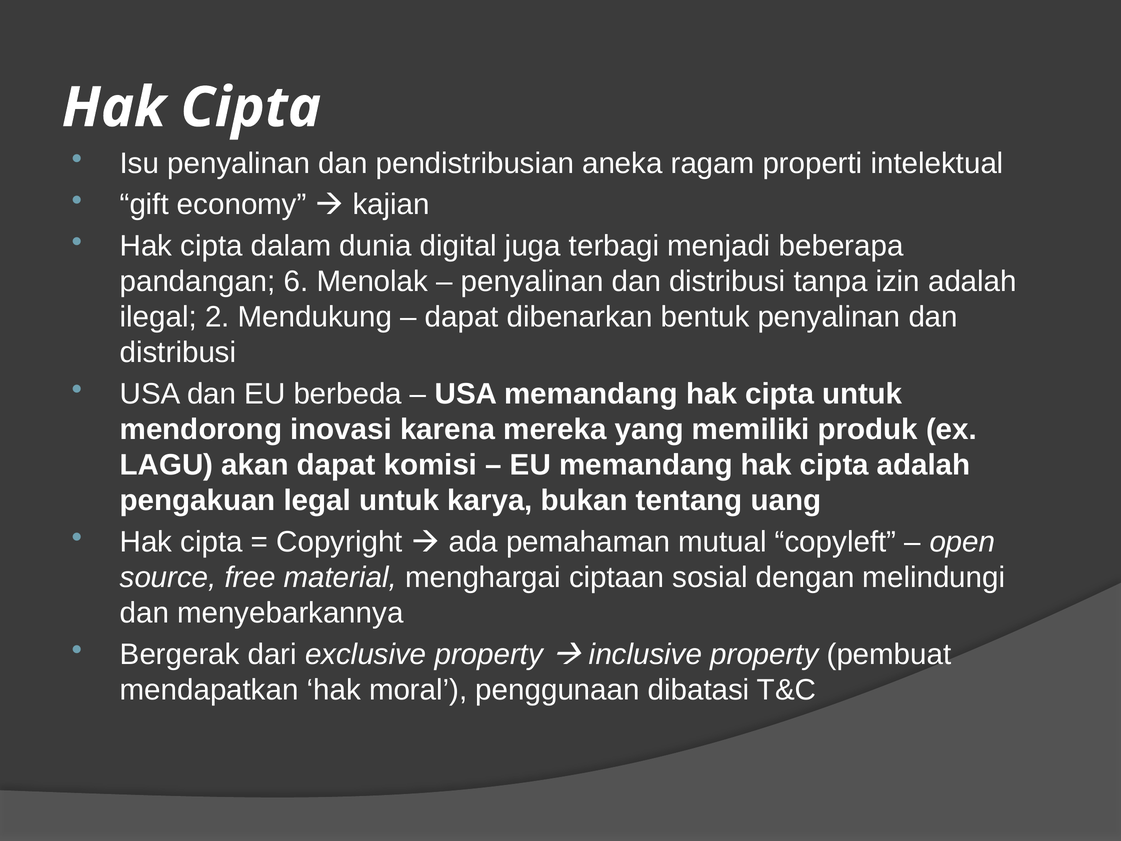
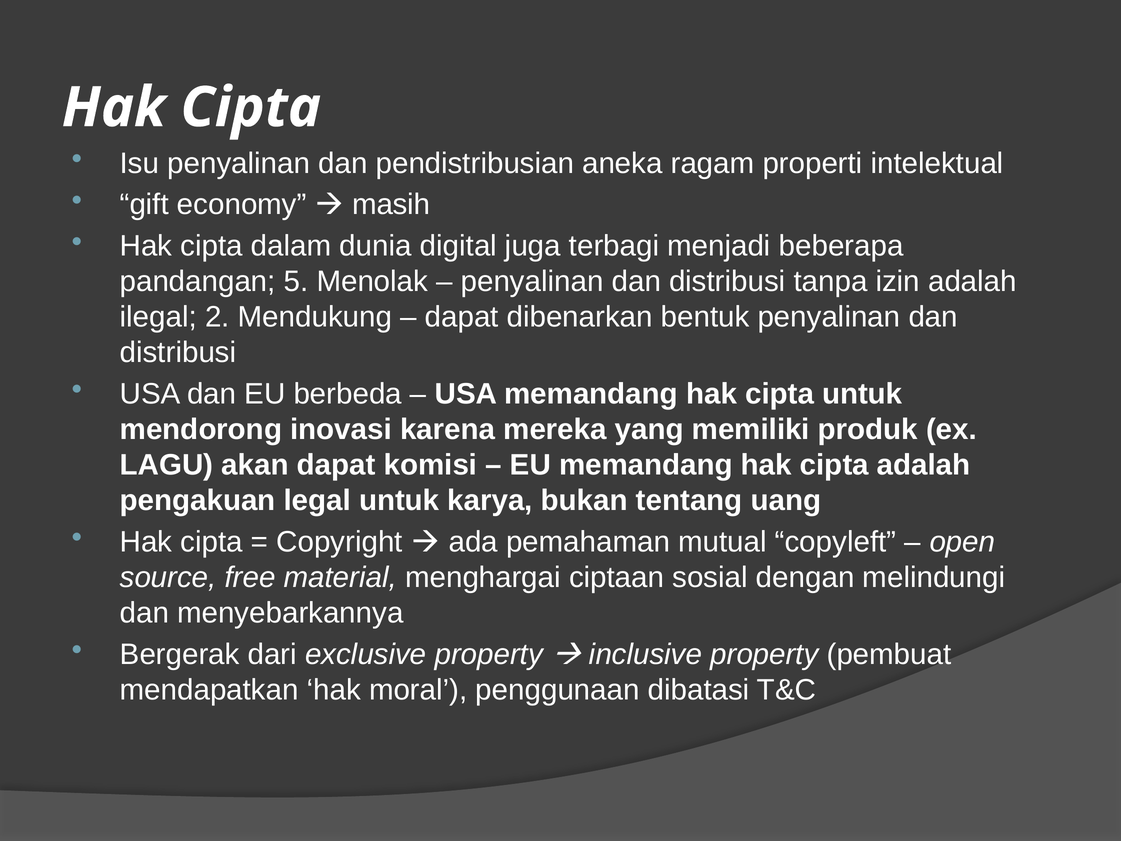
kajian: kajian -> masih
6: 6 -> 5
